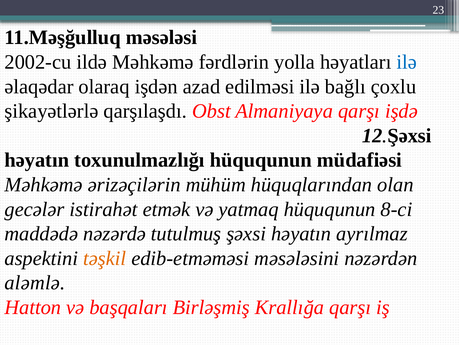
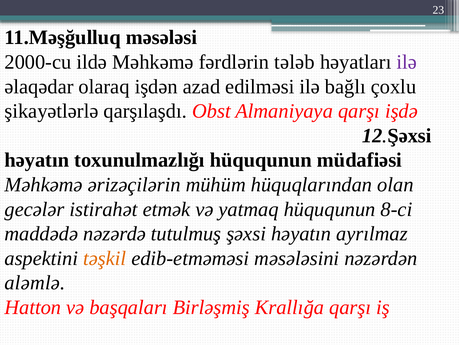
2002-cu: 2002-cu -> 2000-cu
yolla: yolla -> tələb
ilə at (407, 62) colour: blue -> purple
